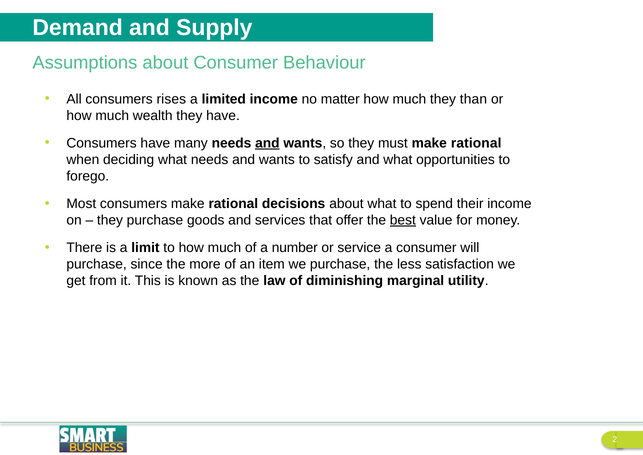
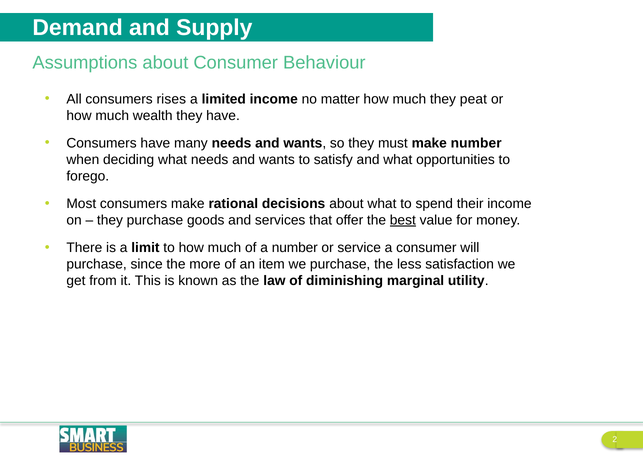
than: than -> peat
and at (267, 143) underline: present -> none
must make rational: rational -> number
